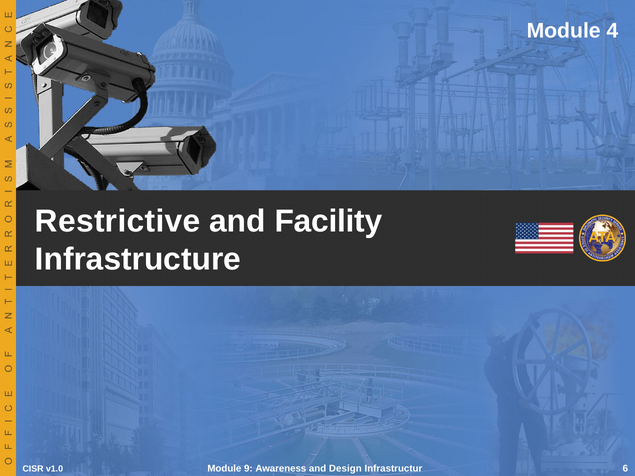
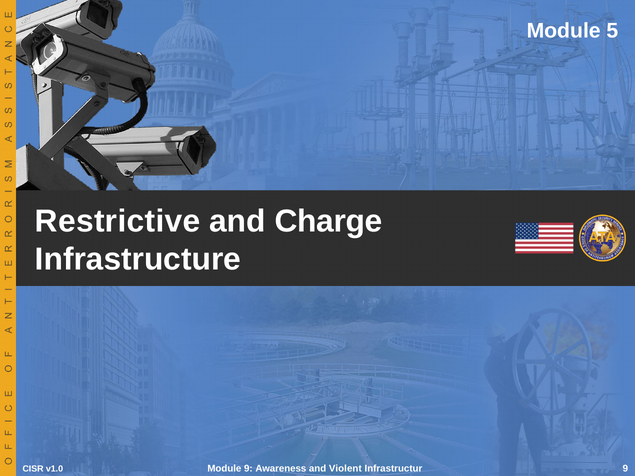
4: 4 -> 5
Facility: Facility -> Charge
Design: Design -> Violent
v1.0 6: 6 -> 9
